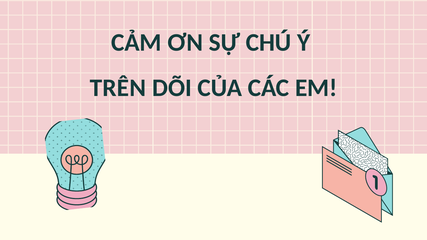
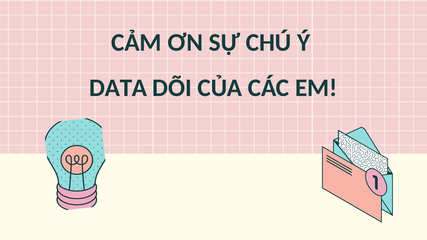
TRÊN: TRÊN -> DATA
